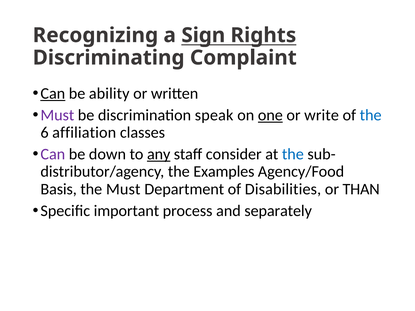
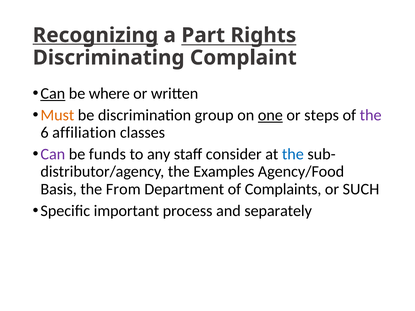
Recognizing underline: none -> present
Sign: Sign -> Part
ability: ability -> where
Must at (57, 115) colour: purple -> orange
speak: speak -> group
write: write -> steps
the at (371, 115) colour: blue -> purple
down: down -> funds
any underline: present -> none
the Must: Must -> From
Disabilities: Disabilities -> Complaints
THAN: THAN -> SUCH
